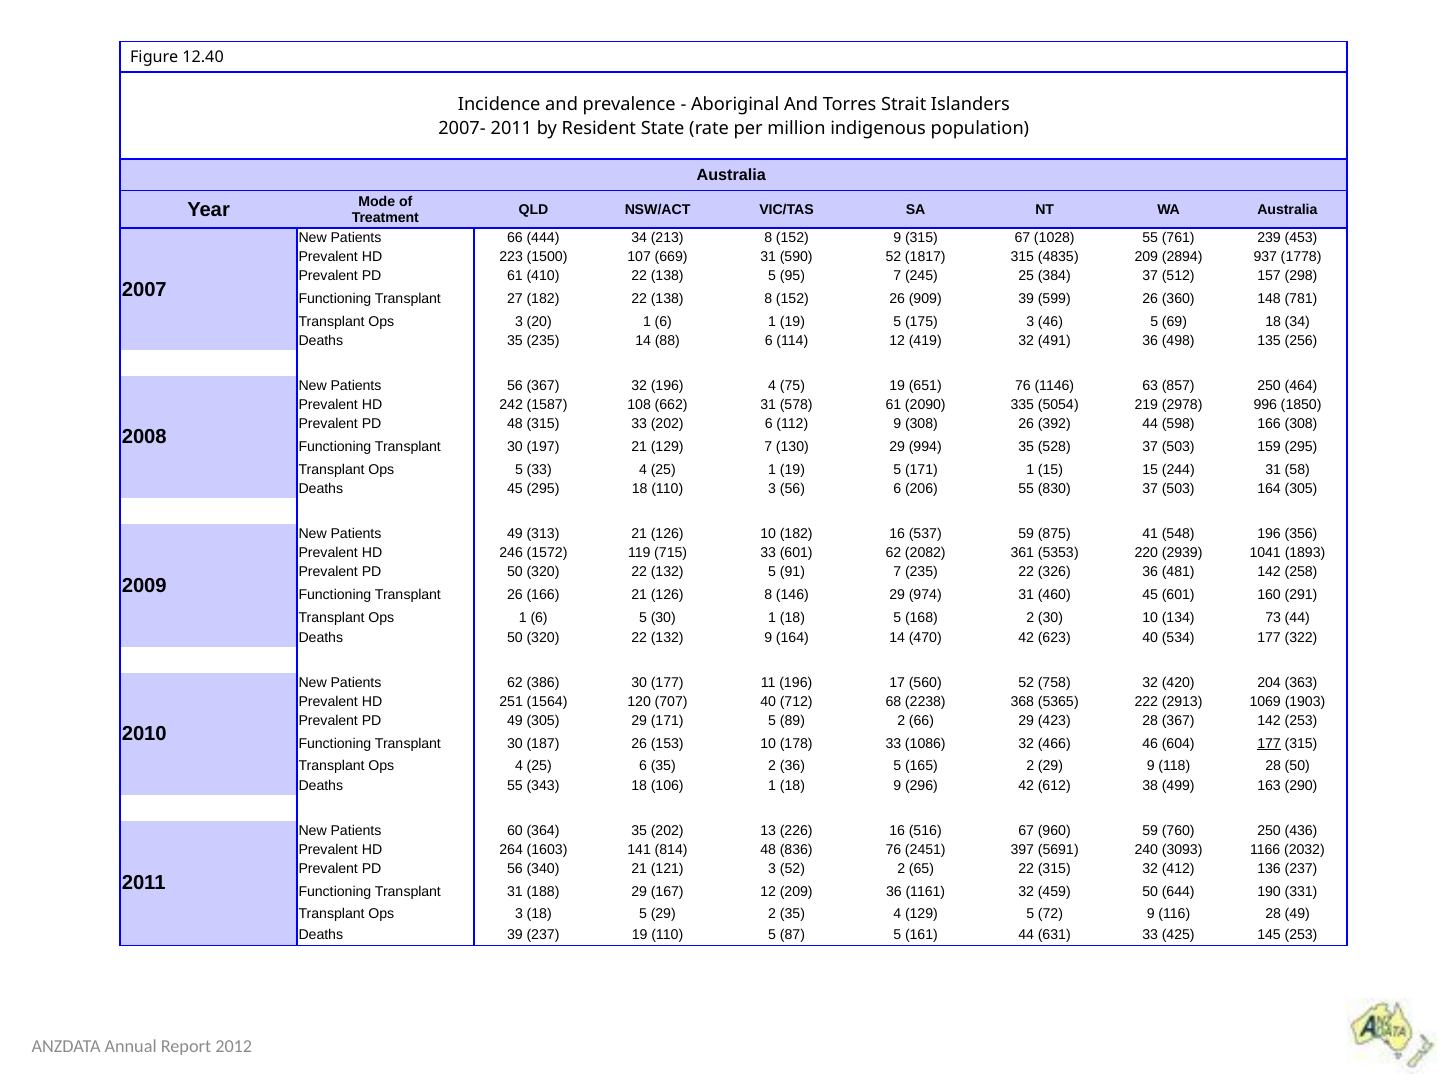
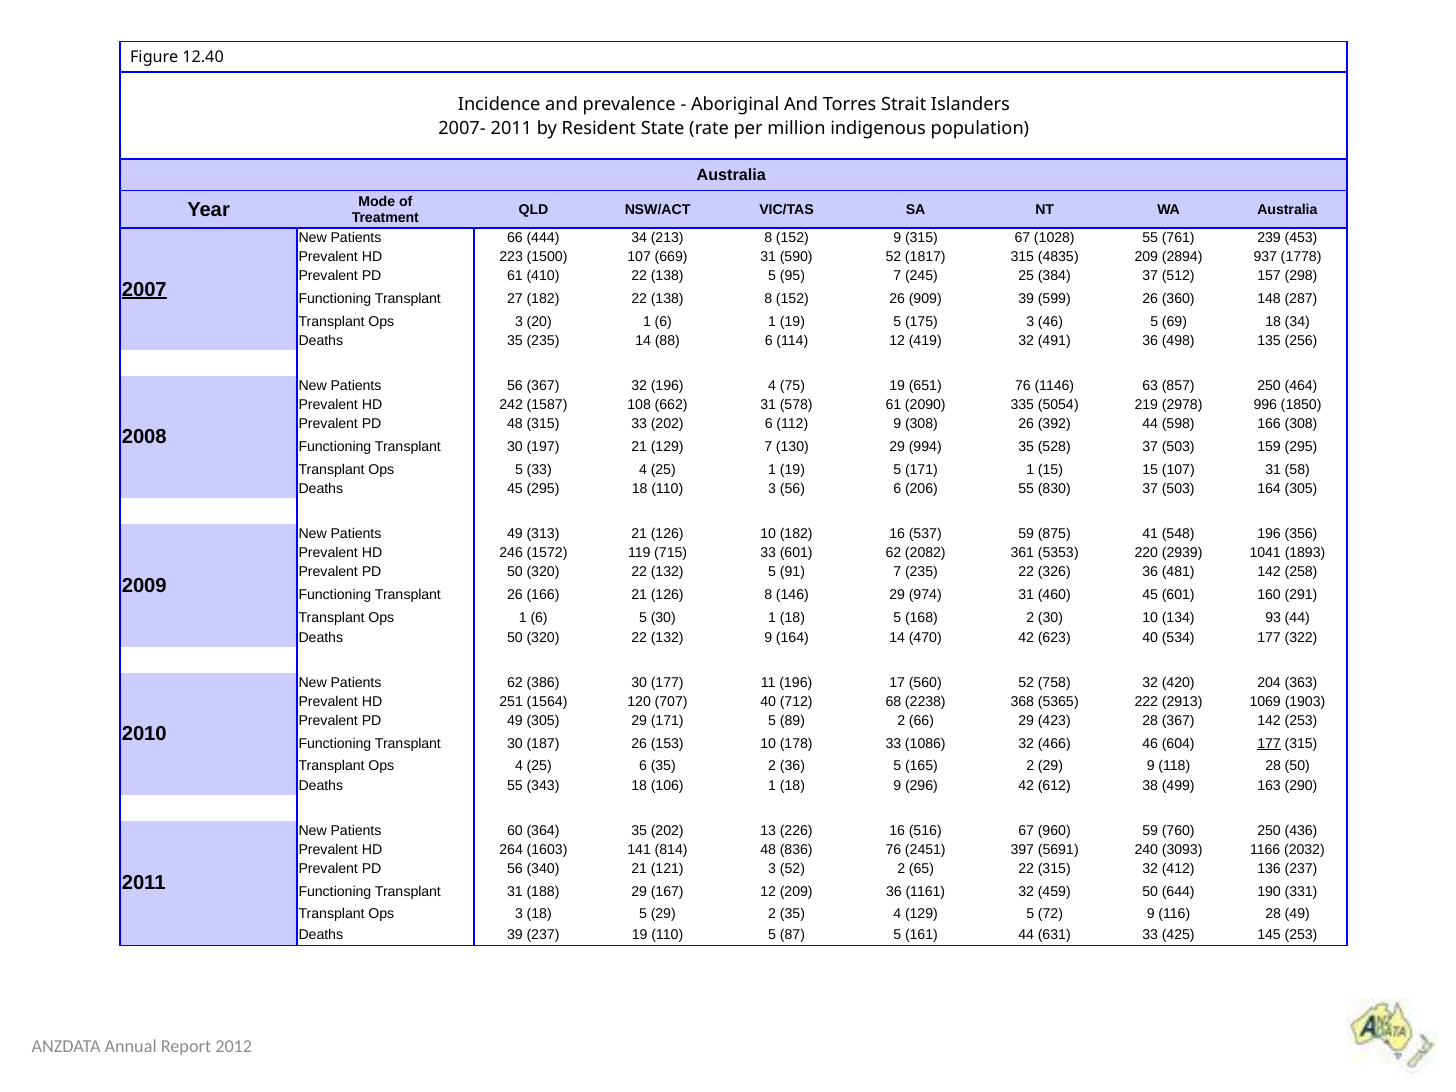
2007 underline: none -> present
781: 781 -> 287
15 244: 244 -> 107
73: 73 -> 93
